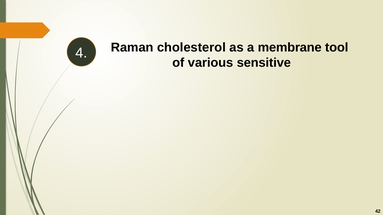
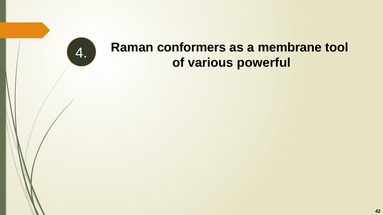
cholesterol: cholesterol -> conformers
sensitive: sensitive -> powerful
